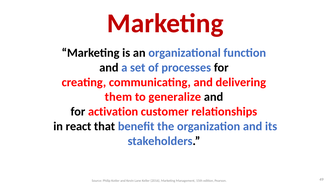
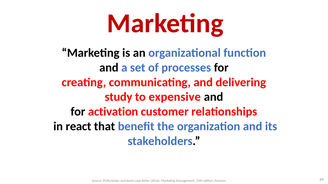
them: them -> study
generalize: generalize -> expensive
